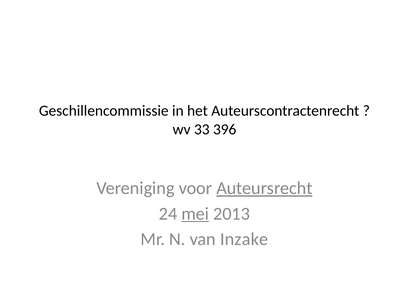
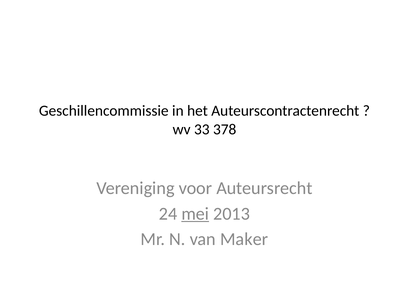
396: 396 -> 378
Auteursrecht underline: present -> none
Inzake: Inzake -> Maker
